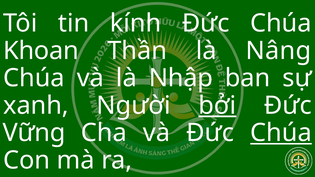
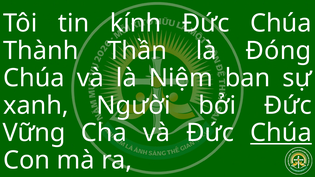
Khoan: Khoan -> Thành
Nâng: Nâng -> Đóng
Nhập: Nhập -> Niệm
bởi underline: present -> none
